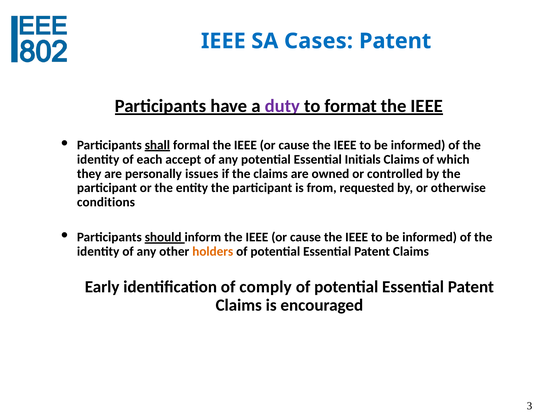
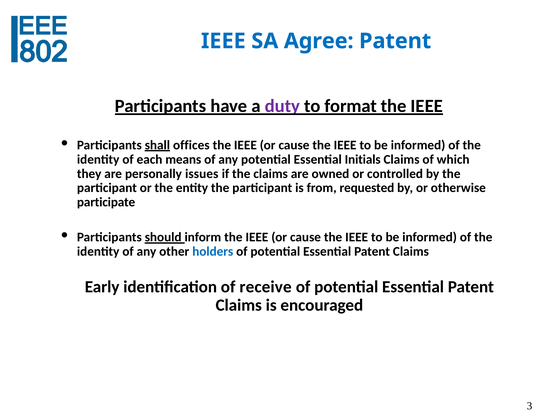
Cases: Cases -> Agree
formal: formal -> offices
accept: accept -> means
conditions: conditions -> participate
holders colour: orange -> blue
comply: comply -> receive
